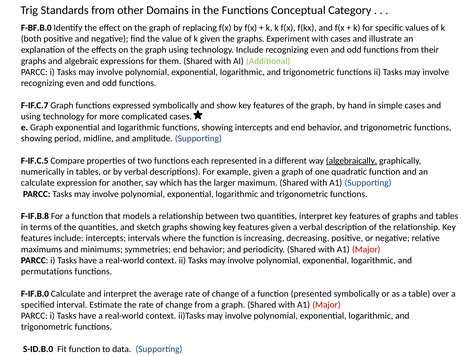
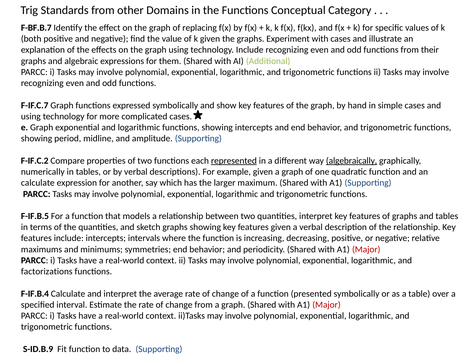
F-BF.B.0: F-BF.B.0 -> F-BF.B.7
F-IF.C.5: F-IF.C.5 -> F-IF.C.2
represented underline: none -> present
F-IF.B.8: F-IF.B.8 -> F-IF.B.5
permutations: permutations -> factorizations
F-IF.B.0: F-IF.B.0 -> F-IF.B.4
S-ID.B.0: S-ID.B.0 -> S-ID.B.9
